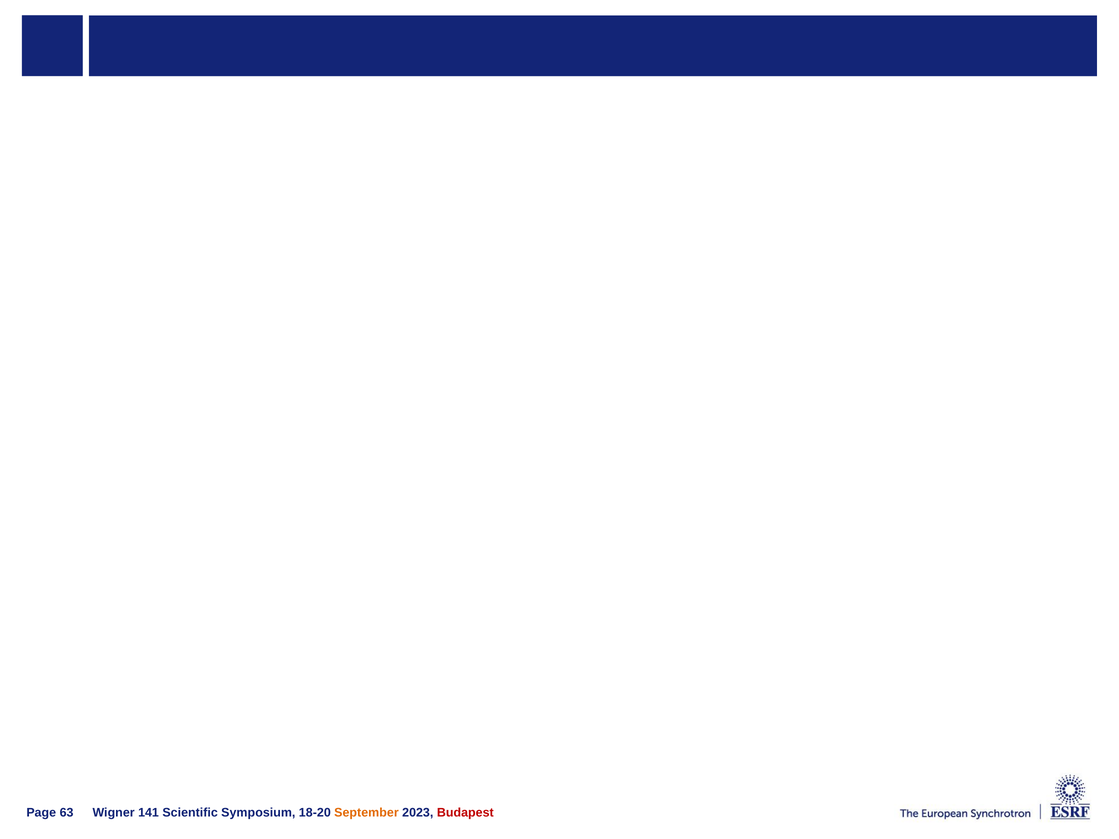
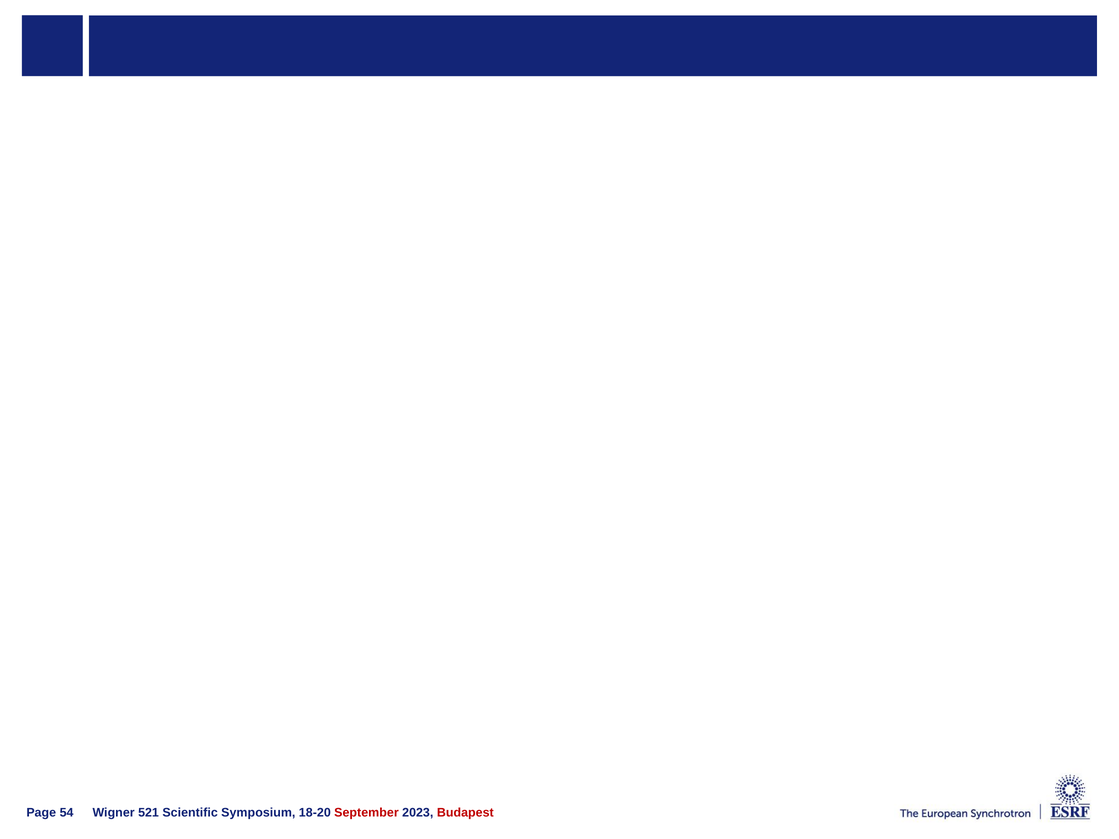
63: 63 -> 54
141: 141 -> 521
September colour: orange -> red
